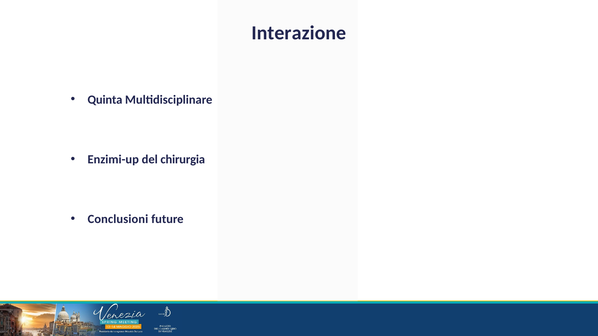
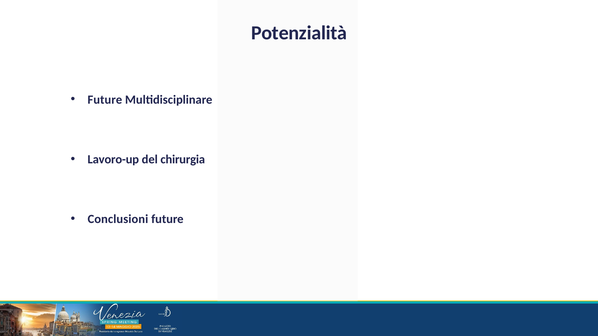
Interazione: Interazione -> Potenzialità
Quinta at (105, 100): Quinta -> Future
Enzimi-up: Enzimi-up -> Lavoro-up
